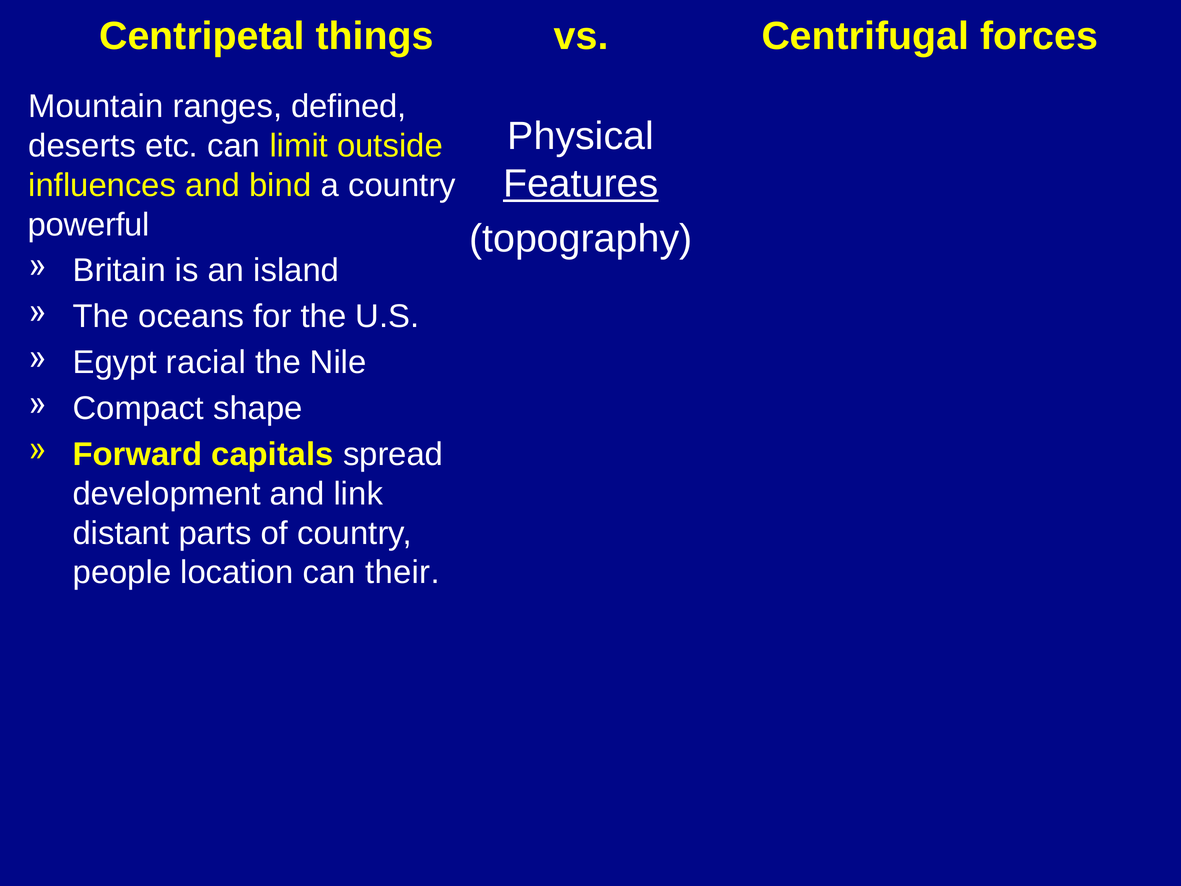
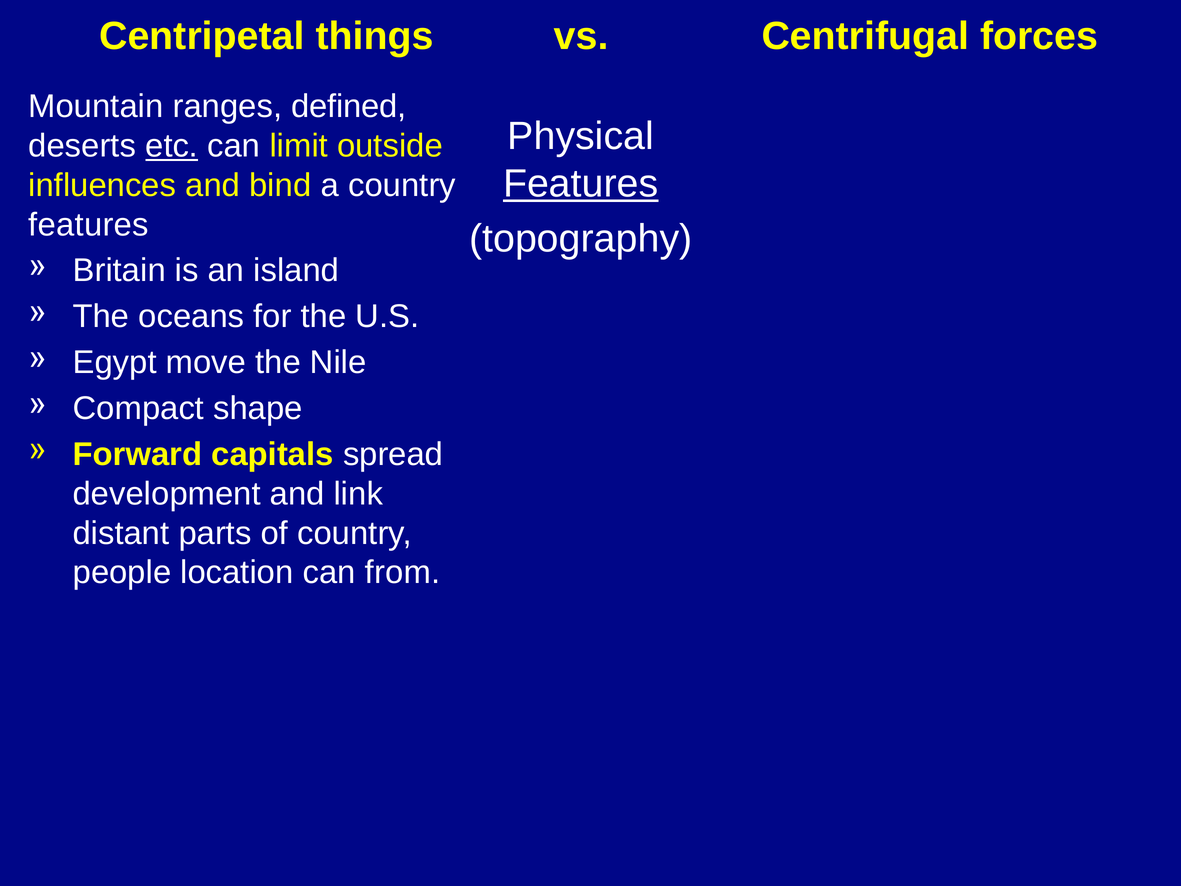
etc underline: none -> present
powerful at (89, 225): powerful -> features
racial: racial -> move
their: their -> from
